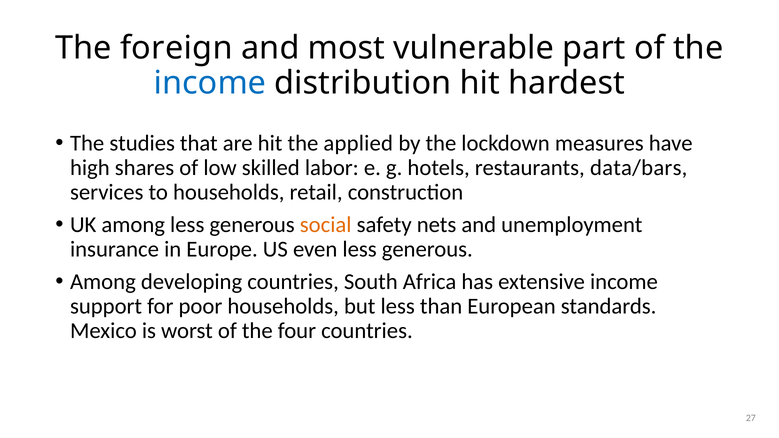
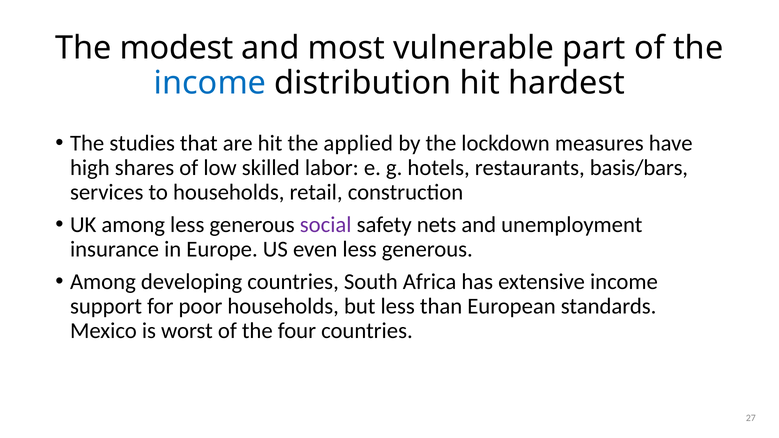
foreign: foreign -> modest
data/bars: data/bars -> basis/bars
social colour: orange -> purple
